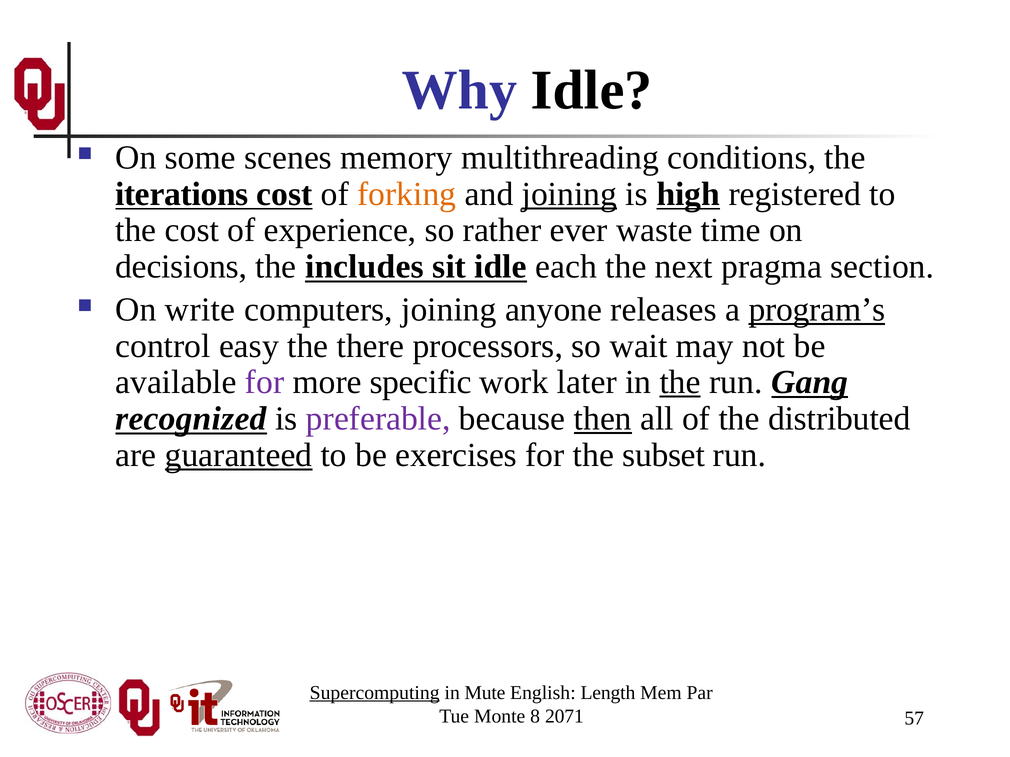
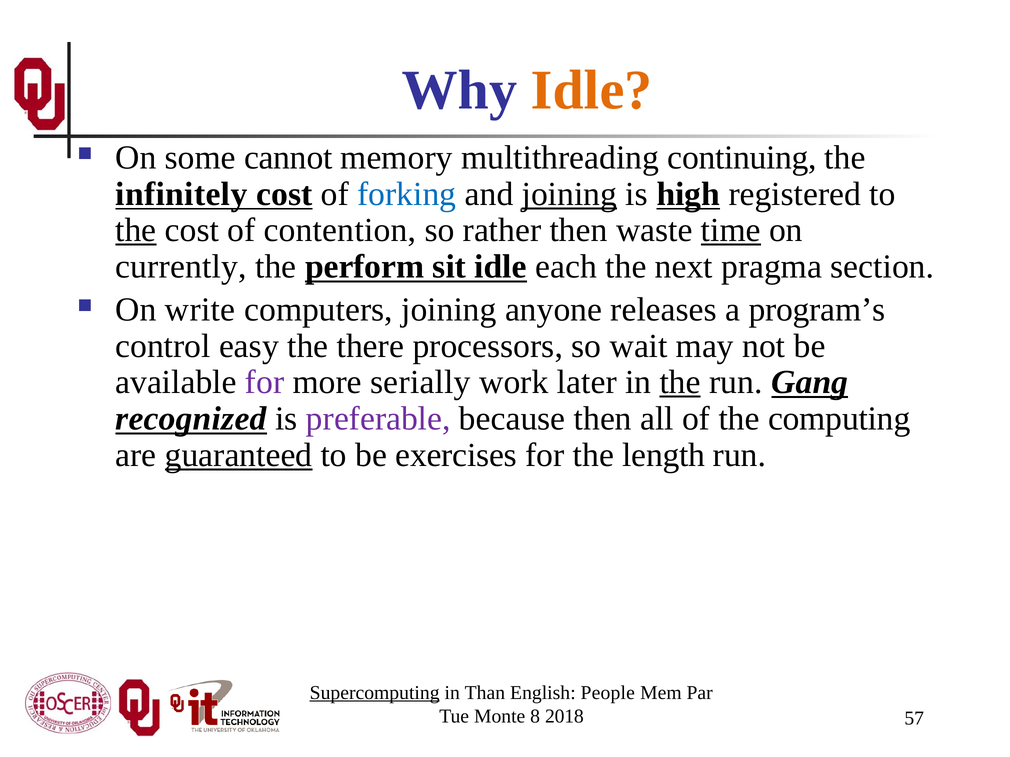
Idle at (592, 91) colour: black -> orange
scenes: scenes -> cannot
conditions: conditions -> continuing
iterations: iterations -> infinitely
forking colour: orange -> blue
the at (136, 230) underline: none -> present
experience: experience -> contention
rather ever: ever -> then
time underline: none -> present
decisions: decisions -> currently
includes: includes -> perform
program’s underline: present -> none
specific: specific -> serially
then at (603, 419) underline: present -> none
distributed: distributed -> computing
subset: subset -> length
Mute: Mute -> Than
Length: Length -> People
2071: 2071 -> 2018
